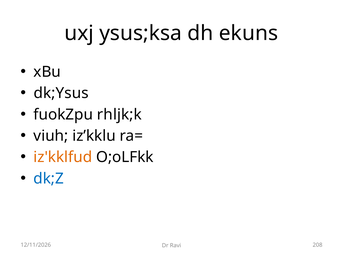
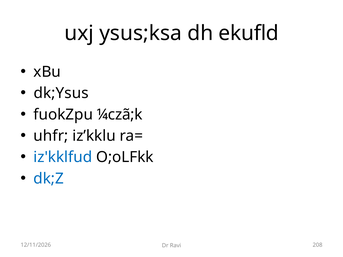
ekuns: ekuns -> ekufld
rhljk;k: rhljk;k -> ¼czã;k
viuh: viuh -> uhfr
iz'kklfud colour: orange -> blue
